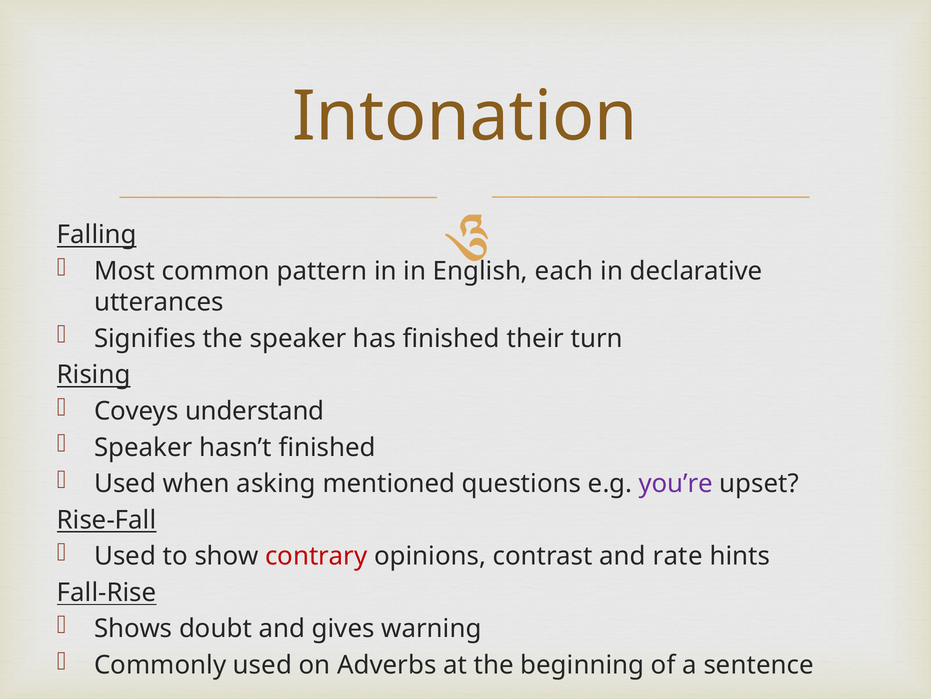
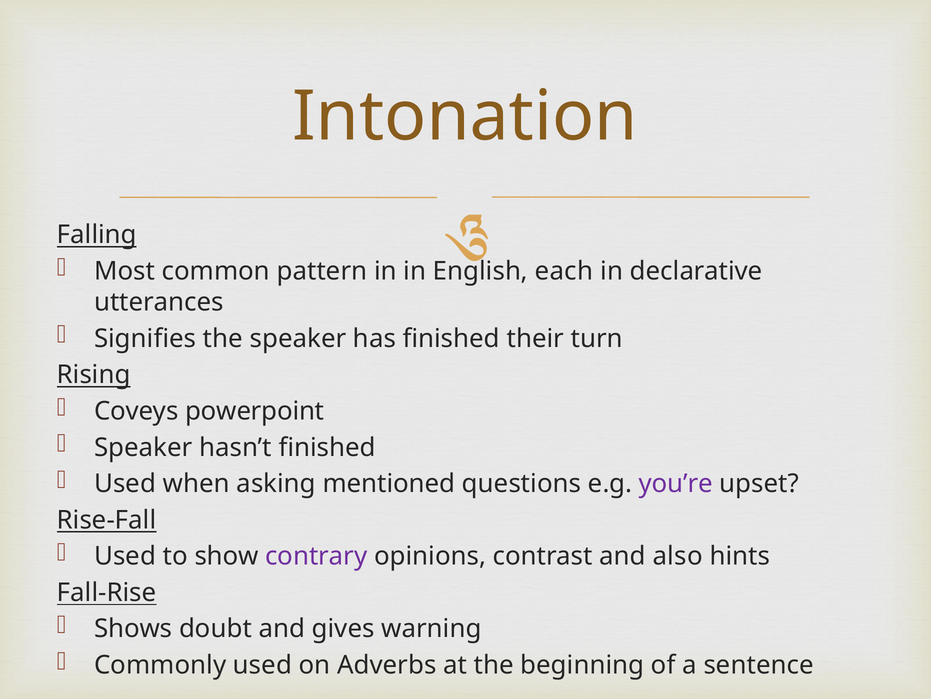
understand: understand -> powerpoint
contrary colour: red -> purple
rate: rate -> also
